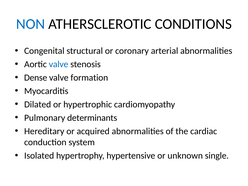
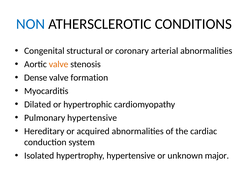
valve at (59, 64) colour: blue -> orange
Pulmonary determinants: determinants -> hypertensive
single: single -> major
